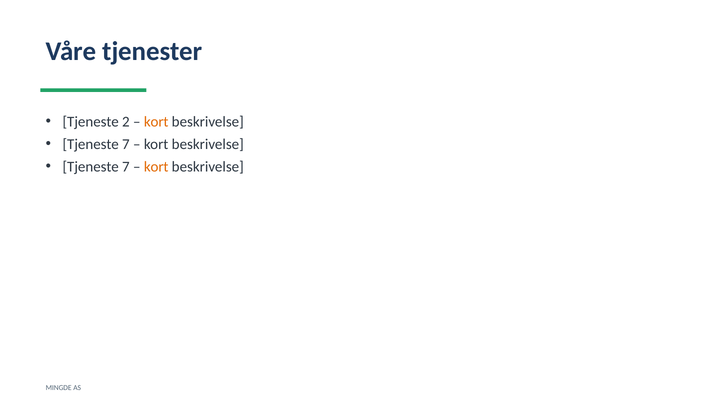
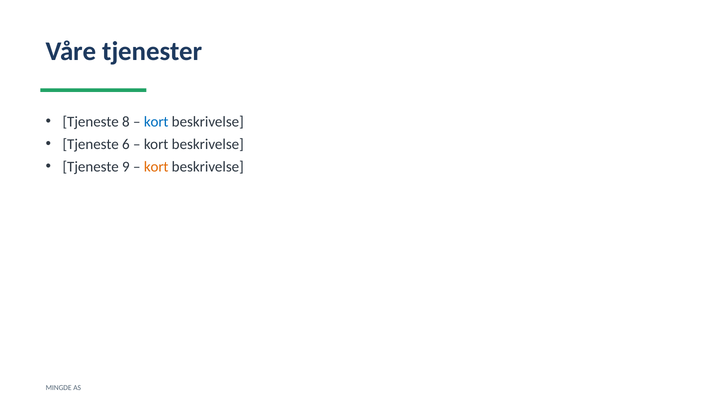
2: 2 -> 8
kort at (156, 122) colour: orange -> blue
7 at (126, 144): 7 -> 6
7 at (126, 167): 7 -> 9
